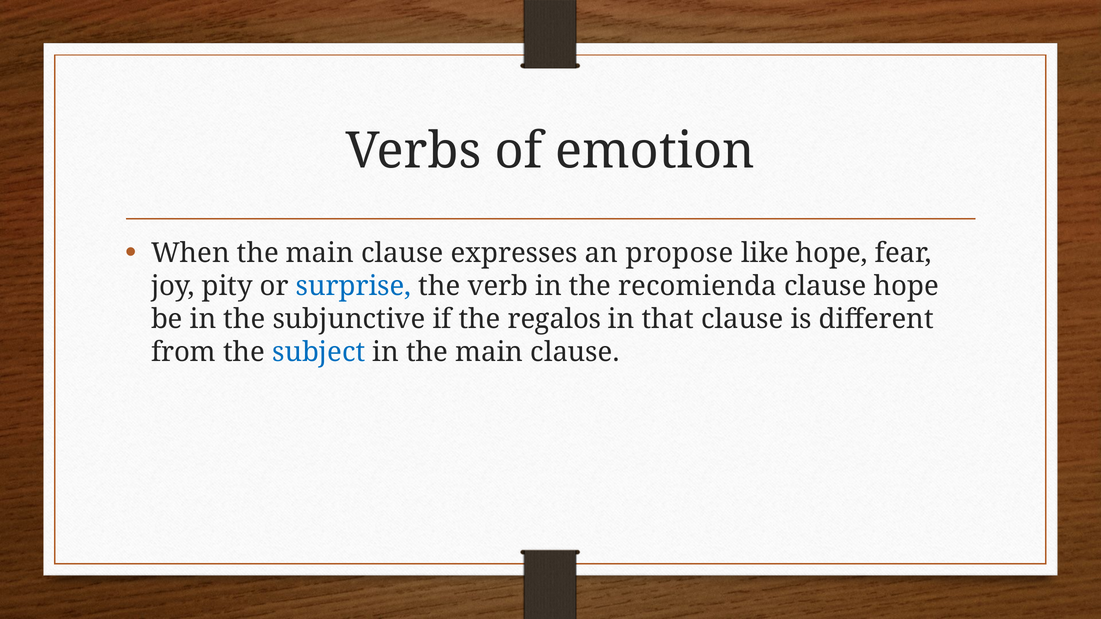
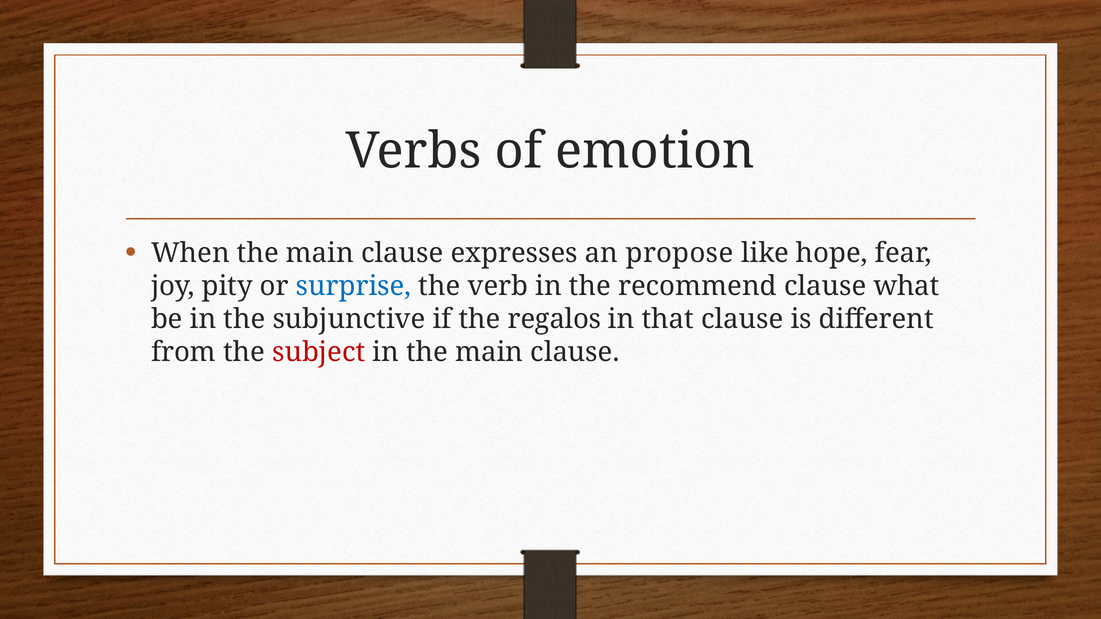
recomienda: recomienda -> recommend
clause hope: hope -> what
subject colour: blue -> red
